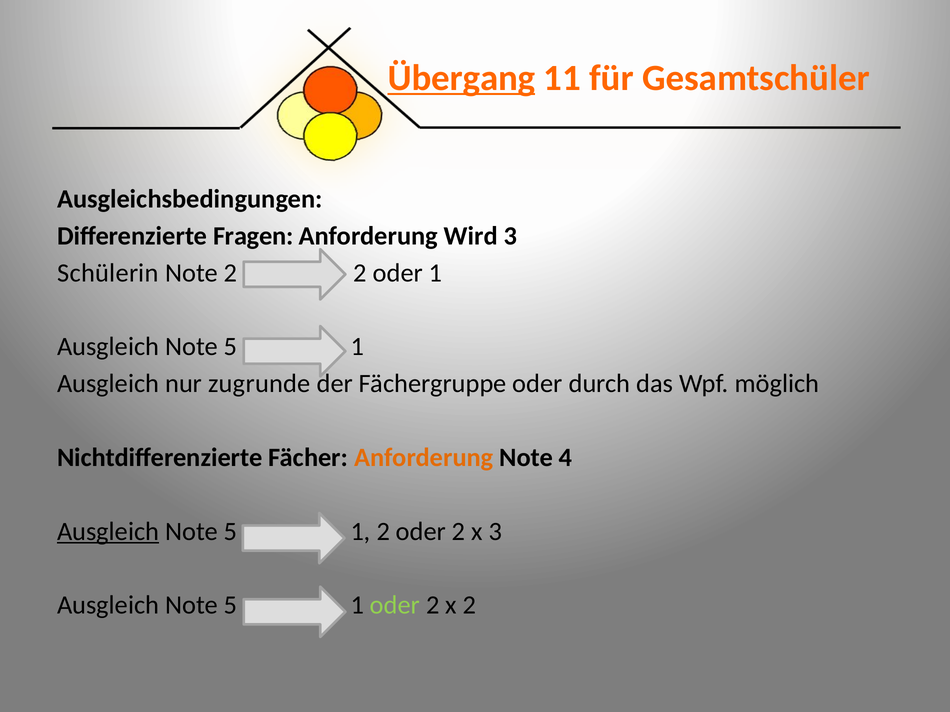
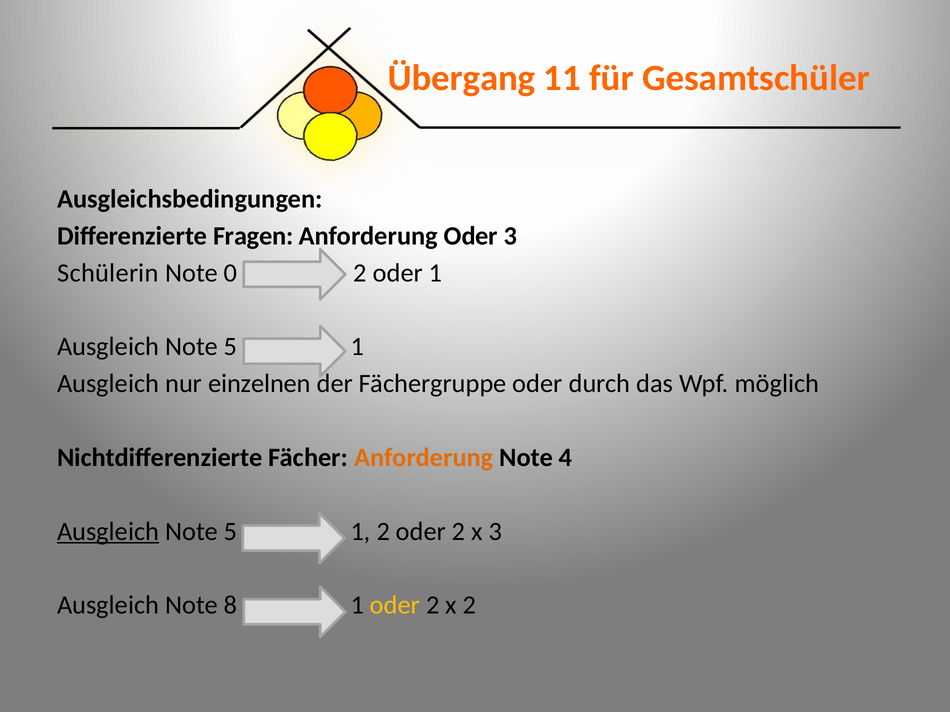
Übergang underline: present -> none
Anforderung Wird: Wird -> Oder
2 at (231, 273): 2 -> 0
zugrunde: zugrunde -> einzelnen
5 at (231, 606): 5 -> 8
oder at (395, 606) colour: light green -> yellow
